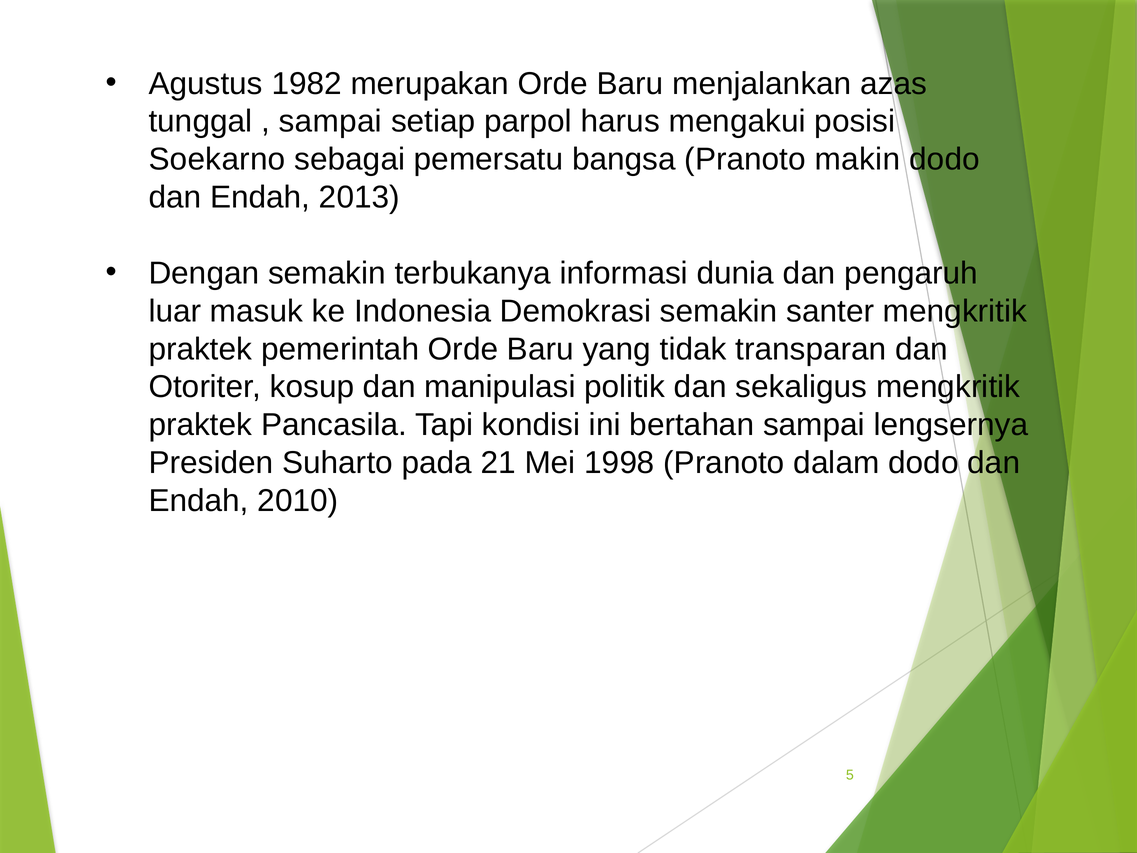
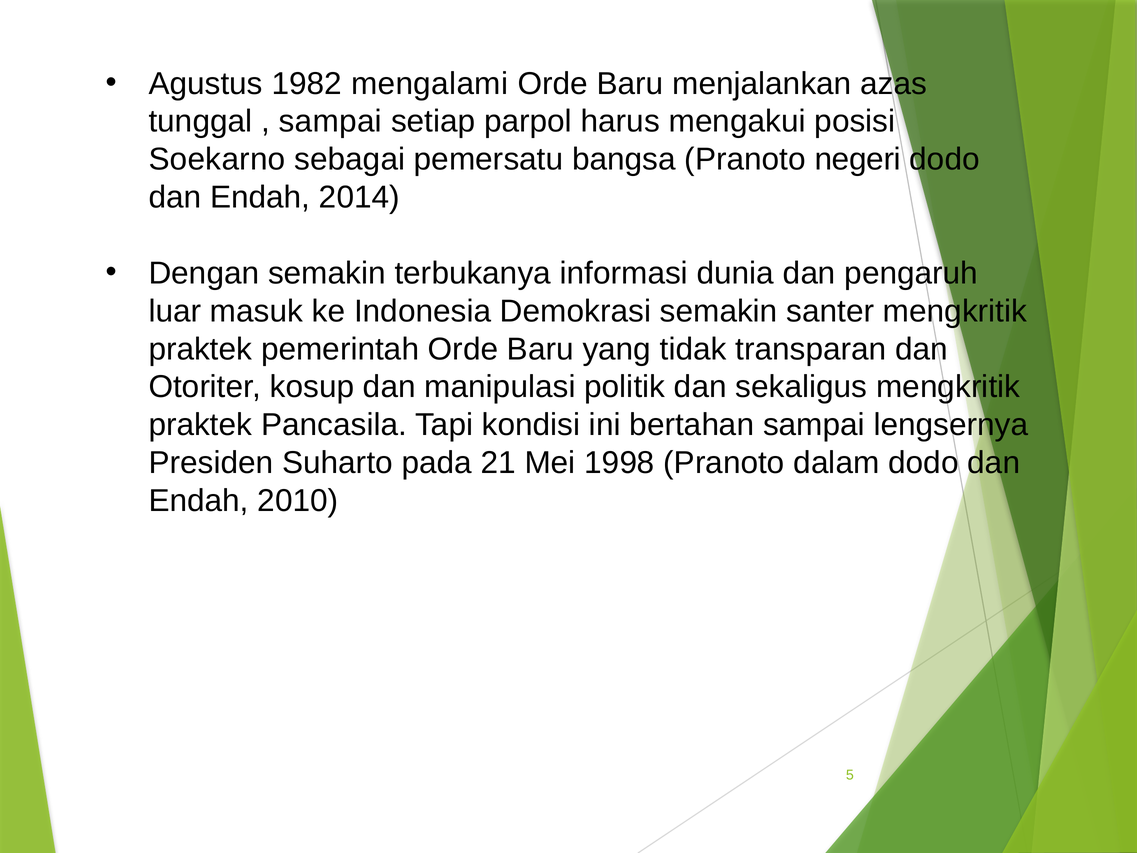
merupakan: merupakan -> mengalami
makin: makin -> negeri
2013: 2013 -> 2014
